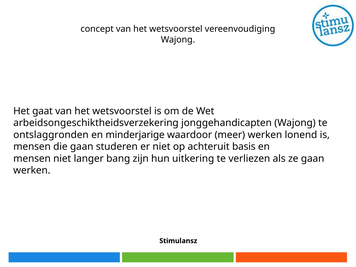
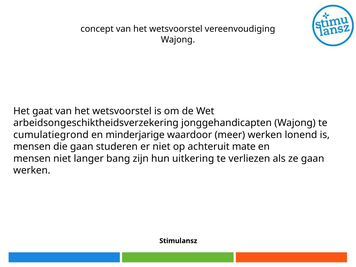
ontslaggronden: ontslaggronden -> cumulatiegrond
basis: basis -> mate
